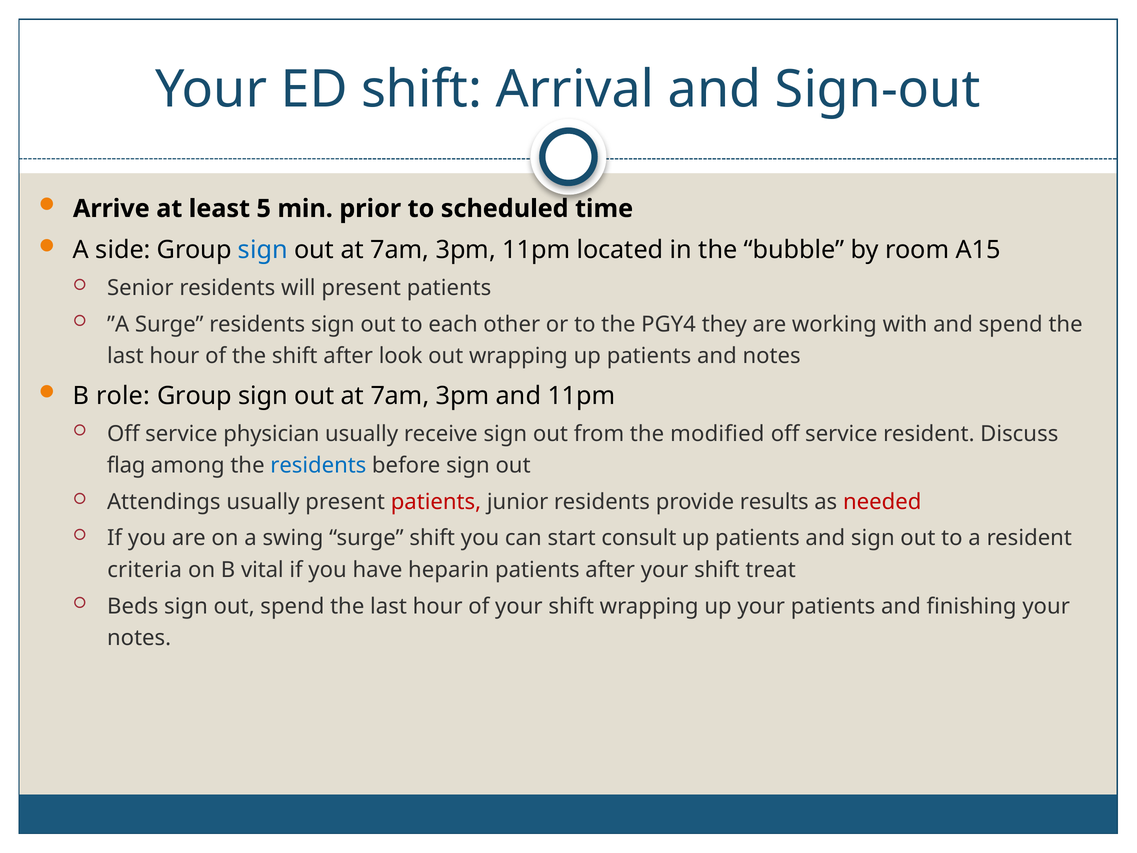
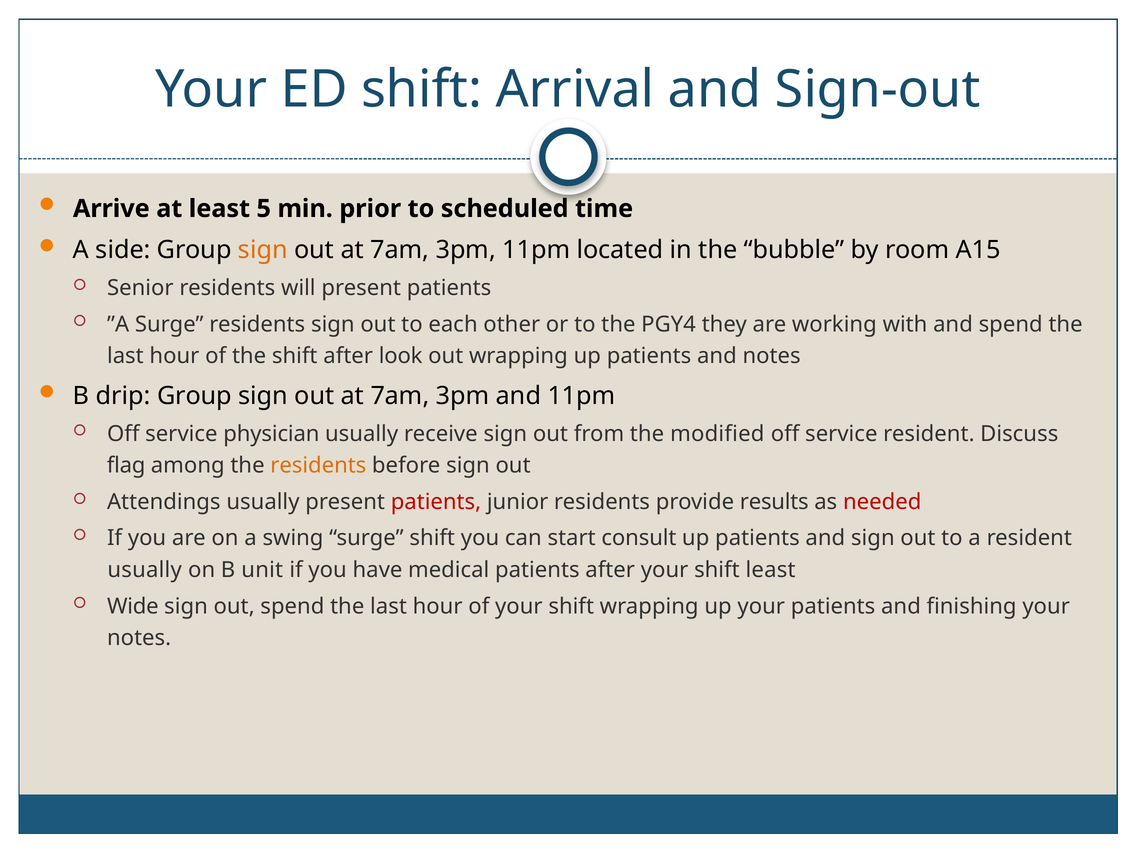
sign at (263, 250) colour: blue -> orange
role: role -> drip
residents at (318, 465) colour: blue -> orange
criteria at (145, 570): criteria -> usually
vital: vital -> unit
heparin: heparin -> medical
shift treat: treat -> least
Beds: Beds -> Wide
